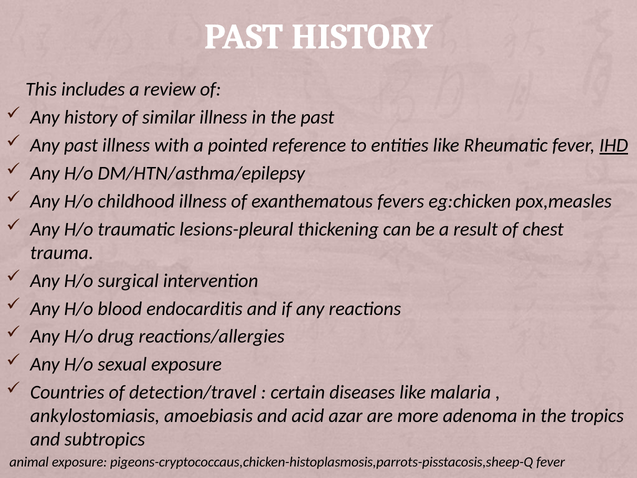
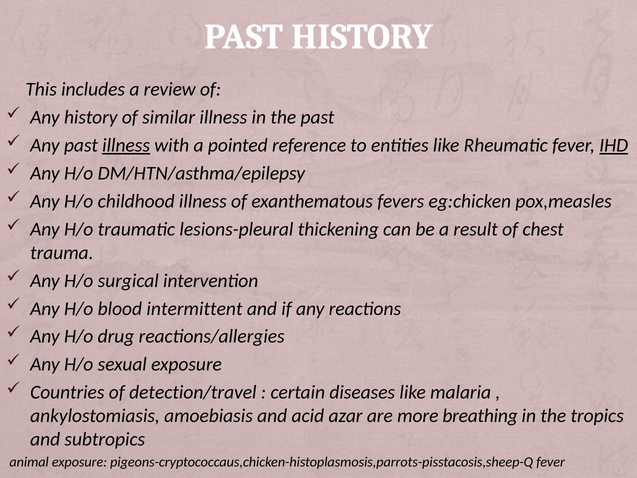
illness at (126, 145) underline: none -> present
endocarditis: endocarditis -> intermittent
adenoma: adenoma -> breathing
